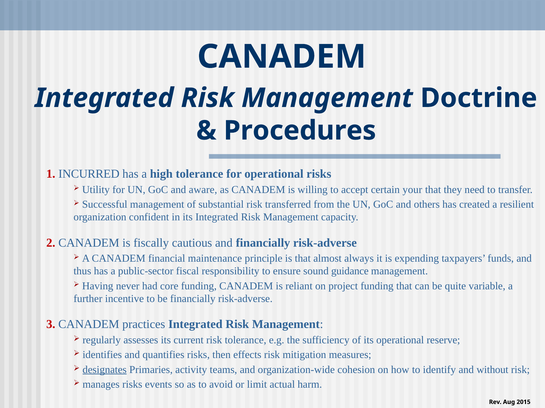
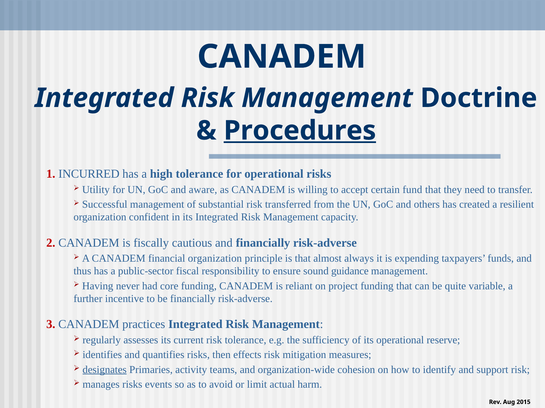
Procedures underline: none -> present
your: your -> fund
financial maintenance: maintenance -> organization
without: without -> support
